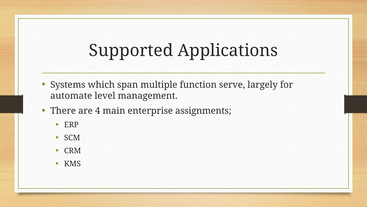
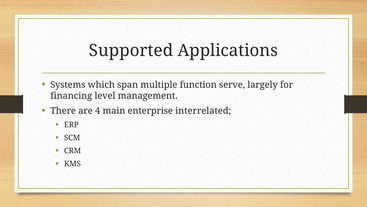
automate: automate -> financing
assignments: assignments -> interrelated
